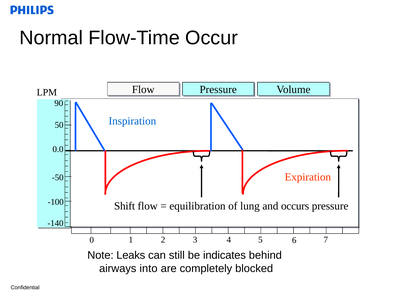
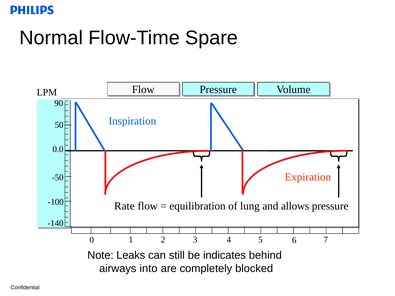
Occur: Occur -> Spare
Shift: Shift -> Rate
occurs: occurs -> allows
